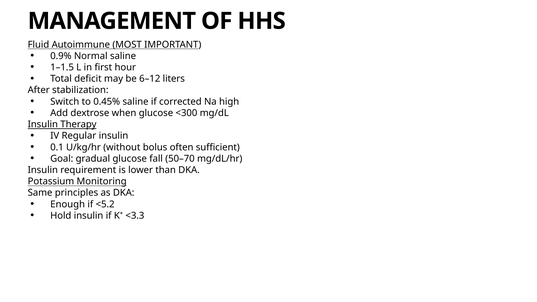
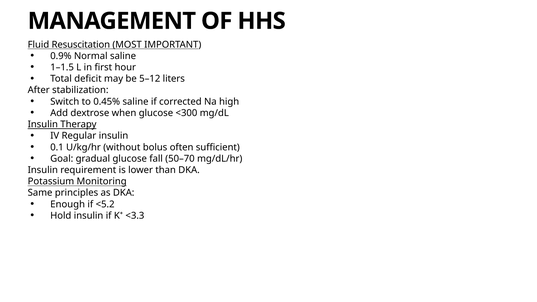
Autoimmune: Autoimmune -> Resuscitation
6–12: 6–12 -> 5–12
